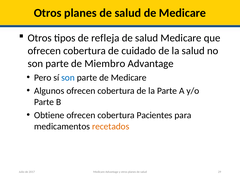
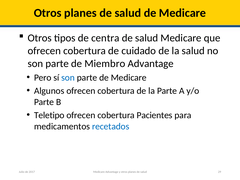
refleja: refleja -> centra
Obtiene: Obtiene -> Teletipo
recetados colour: orange -> blue
